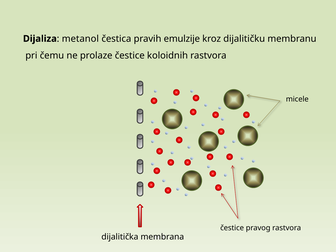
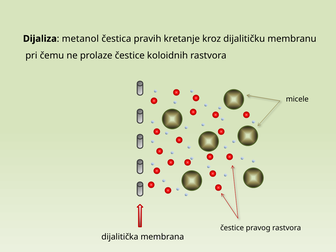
emulzije: emulzije -> kretanje
